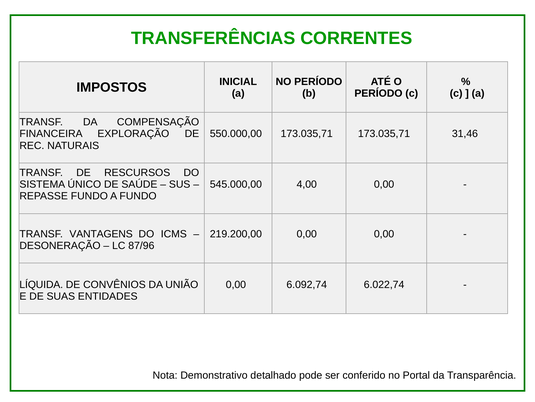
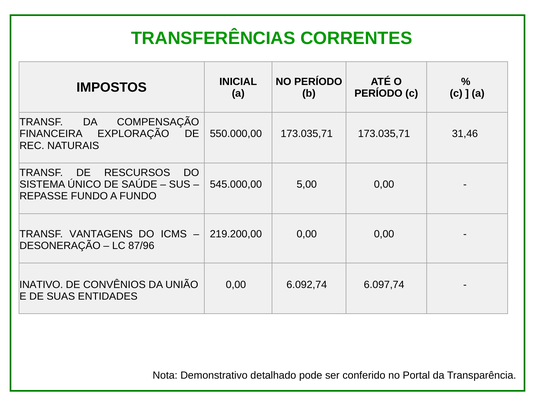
4,00: 4,00 -> 5,00
LÍQUIDA: LÍQUIDA -> INATIVO
6.022,74: 6.022,74 -> 6.097,74
